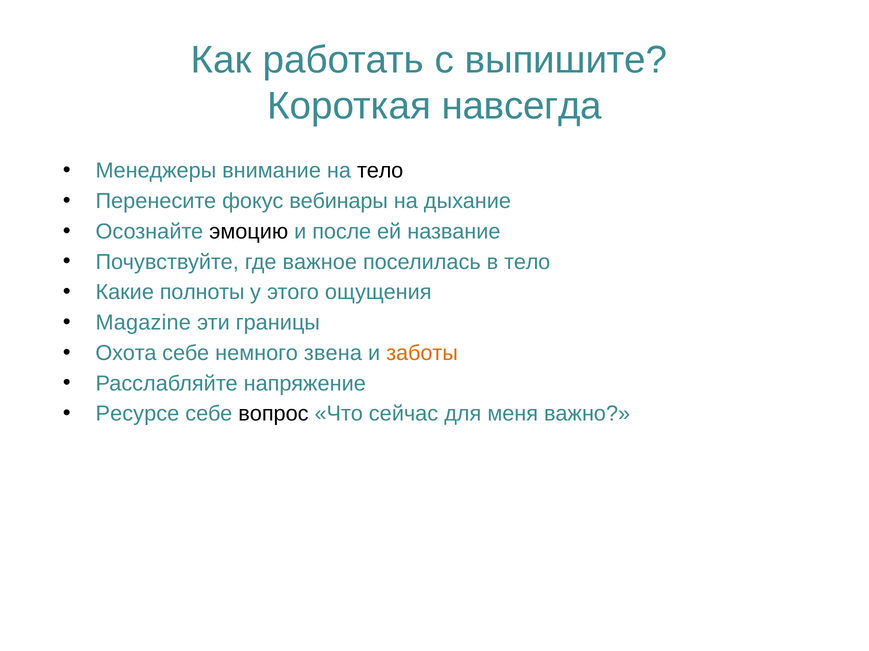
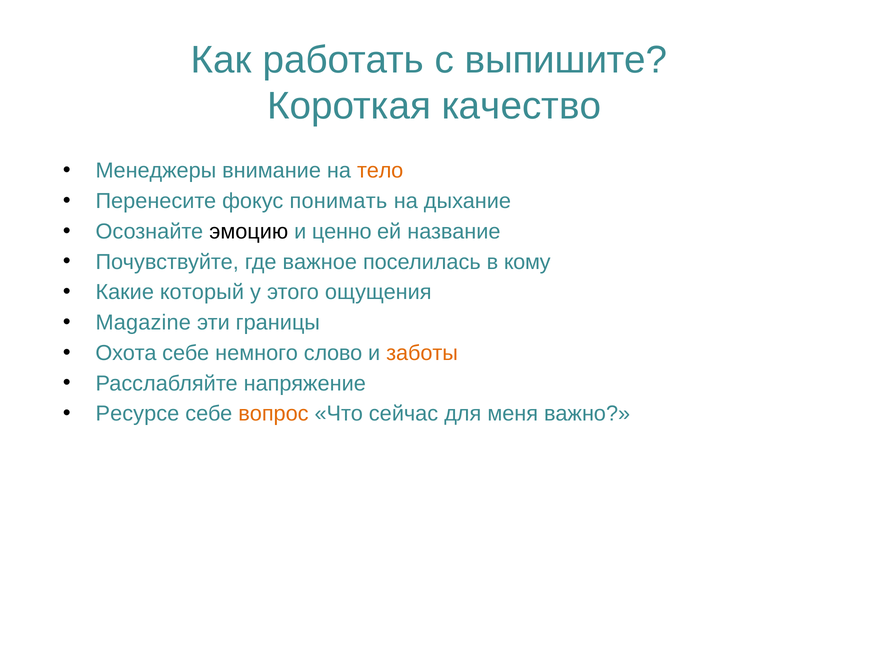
навсегда: навсегда -> качество
тело at (380, 171) colour: black -> orange
вебинары: вебинары -> понимать
после: после -> ценно
в тело: тело -> кому
полноты: полноты -> который
звена: звена -> слово
вопрос colour: black -> orange
